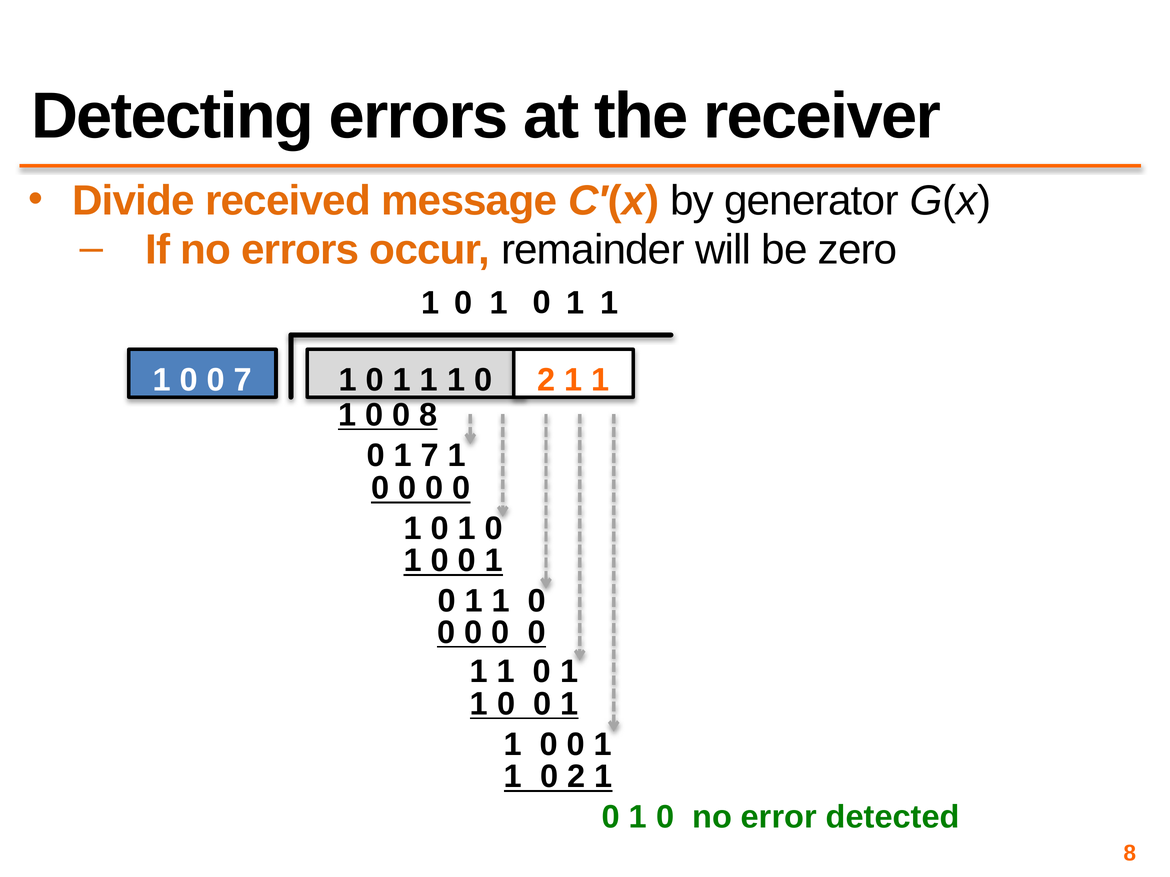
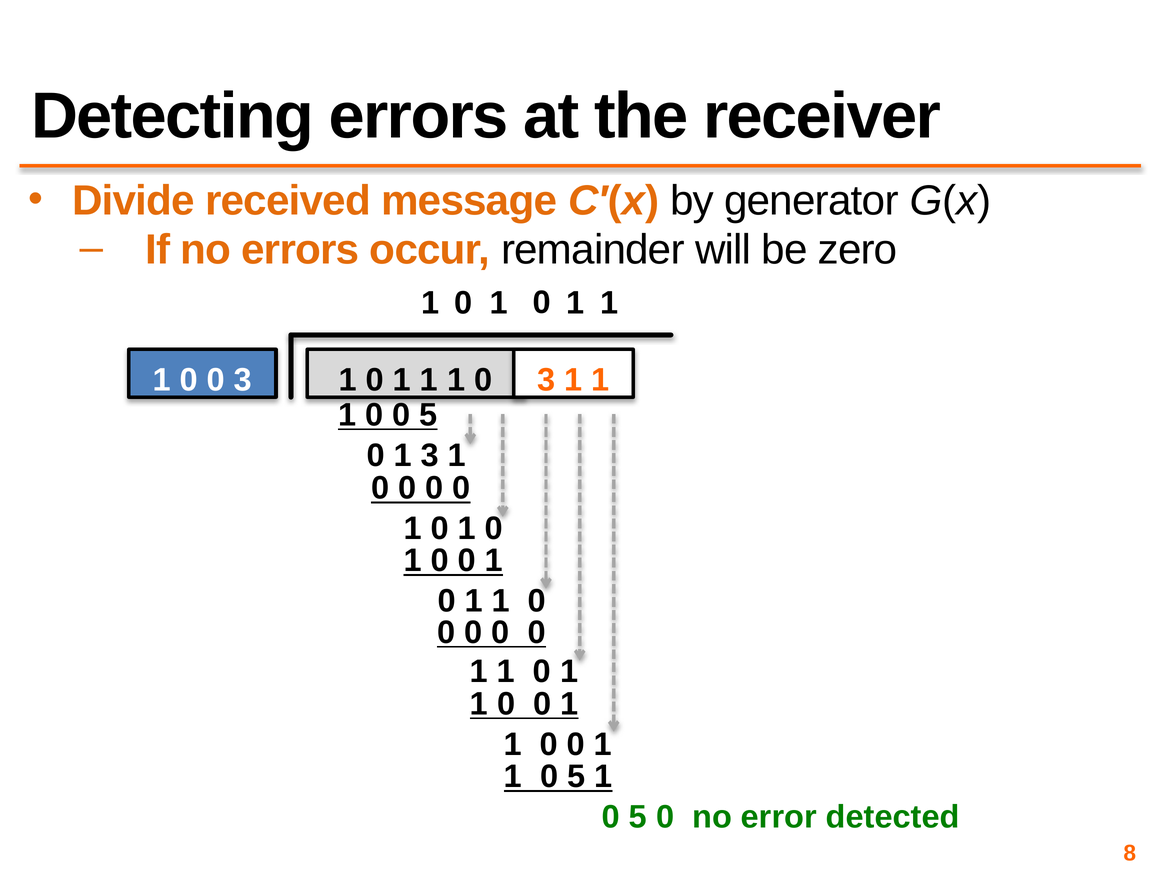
0 0 7: 7 -> 3
2 at (546, 380): 2 -> 3
0 0 8: 8 -> 5
1 7: 7 -> 3
2 at (576, 777): 2 -> 5
1 at (638, 818): 1 -> 5
